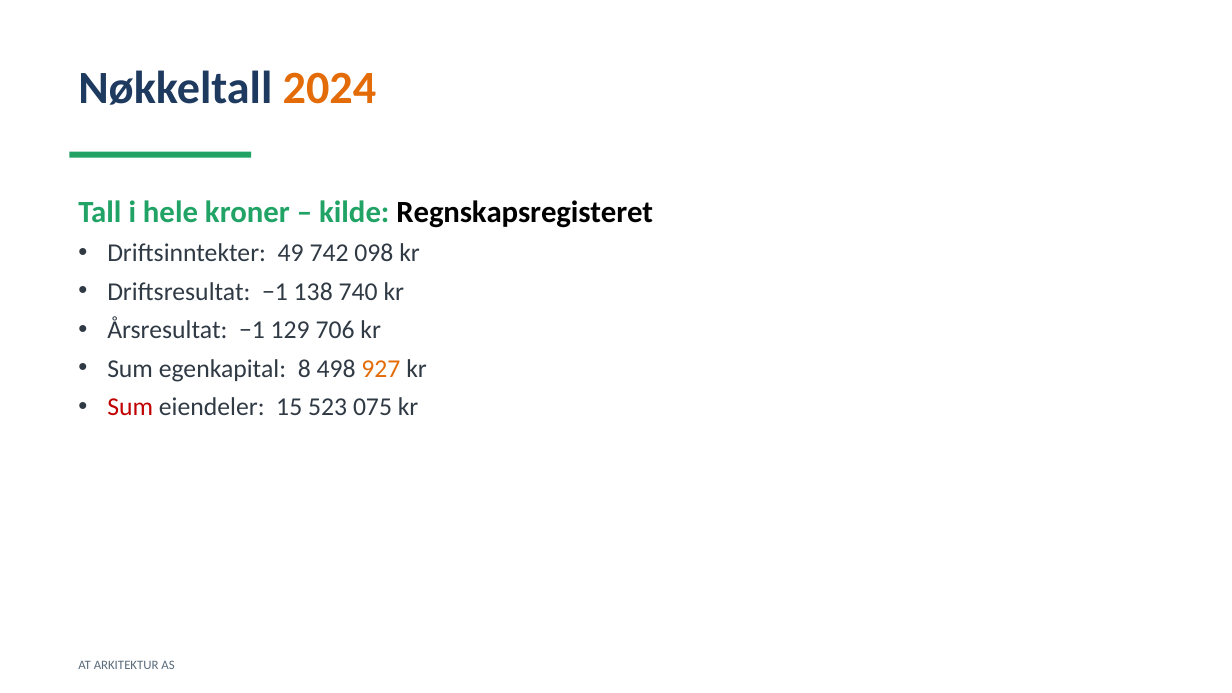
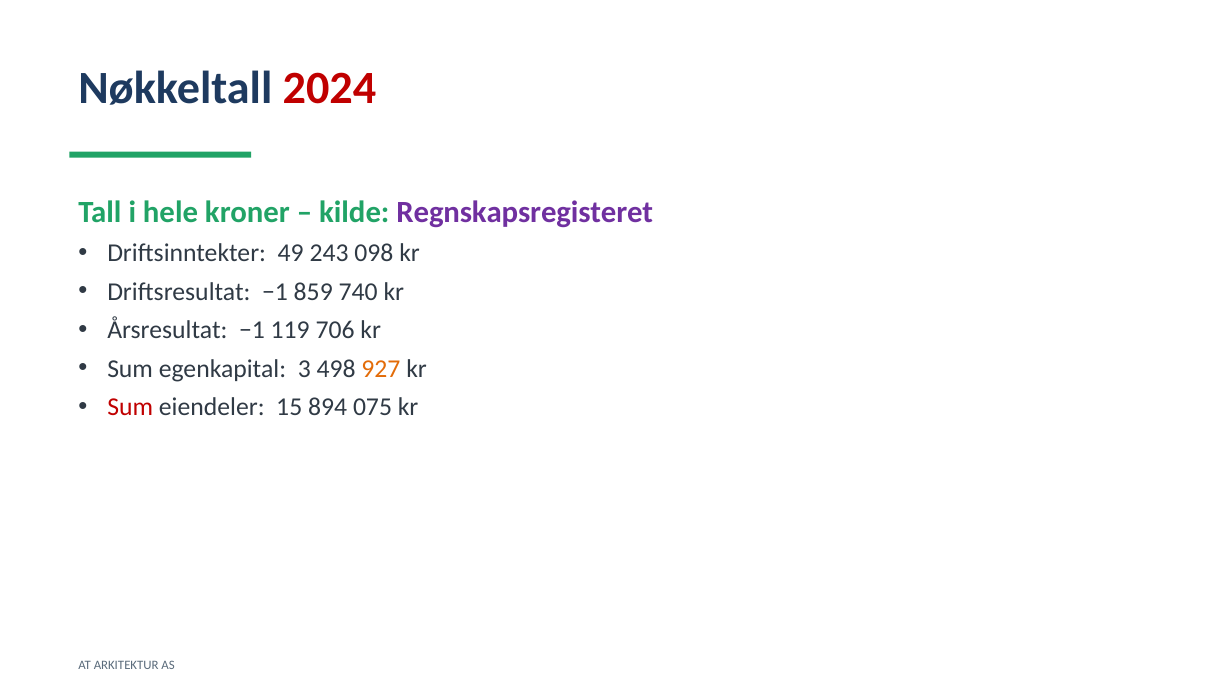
2024 colour: orange -> red
Regnskapsregisteret colour: black -> purple
742: 742 -> 243
138: 138 -> 859
129: 129 -> 119
8: 8 -> 3
523: 523 -> 894
